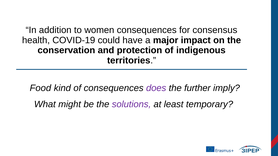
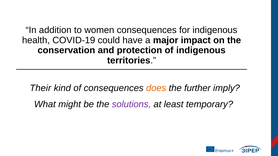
for consensus: consensus -> indigenous
Food: Food -> Their
does colour: purple -> orange
